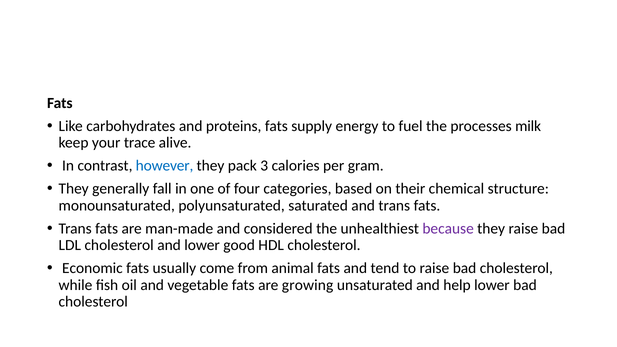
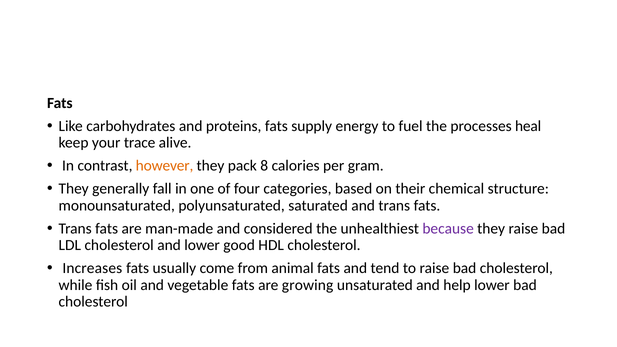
milk: milk -> heal
however colour: blue -> orange
3: 3 -> 8
Economic: Economic -> Increases
